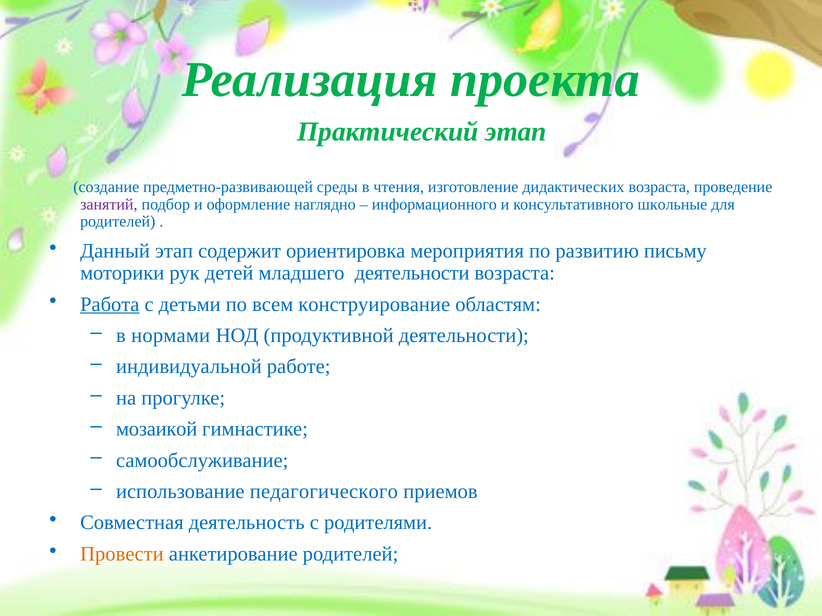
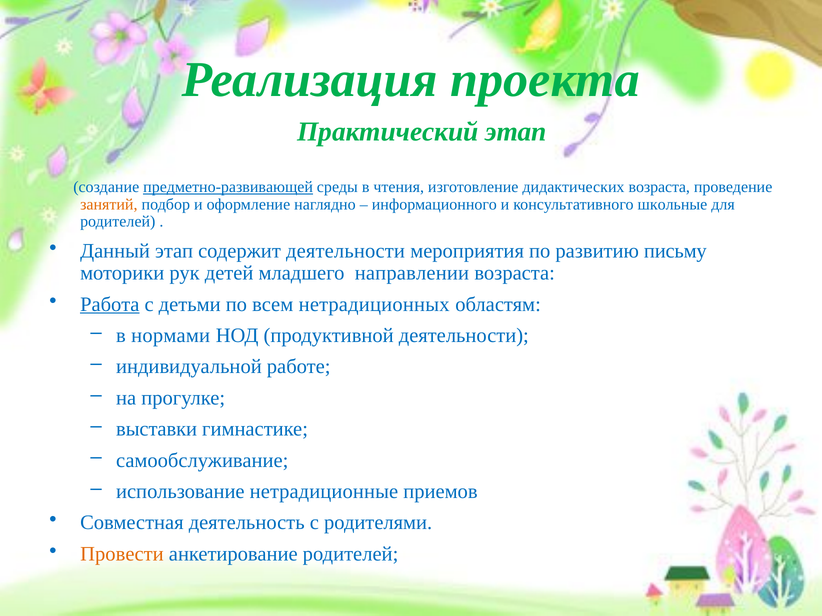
предметно-развивающей underline: none -> present
занятий colour: purple -> orange
содержит ориентировка: ориентировка -> деятельности
младшего деятельности: деятельности -> направлении
конструирование: конструирование -> нетрадиционных
мозаикой: мозаикой -> выставки
педагогического: педагогического -> нетрадиционные
